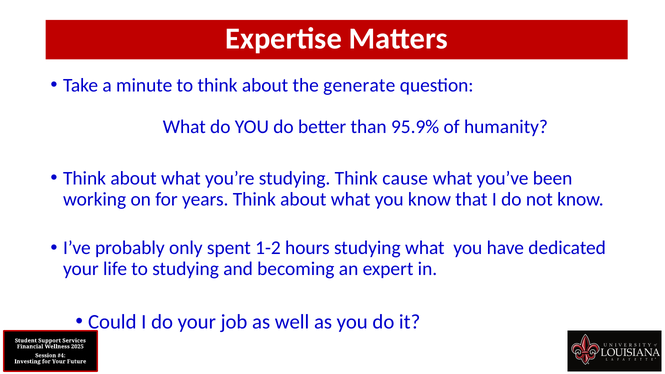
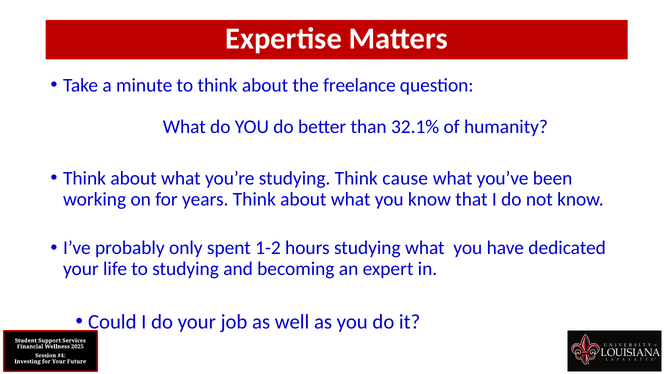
generate: generate -> freelance
95.9%: 95.9% -> 32.1%
